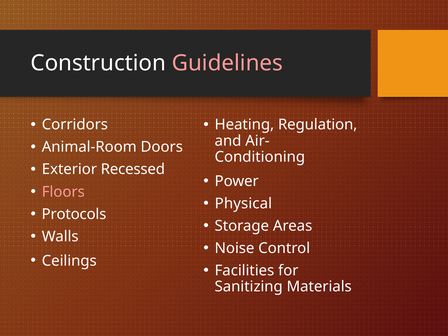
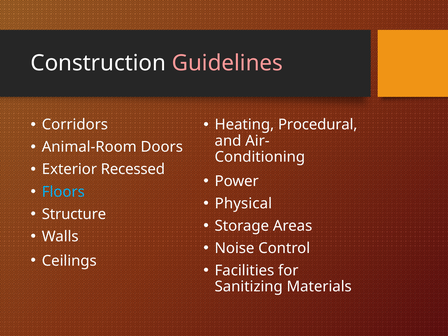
Regulation: Regulation -> Procedural
Floors colour: pink -> light blue
Protocols: Protocols -> Structure
